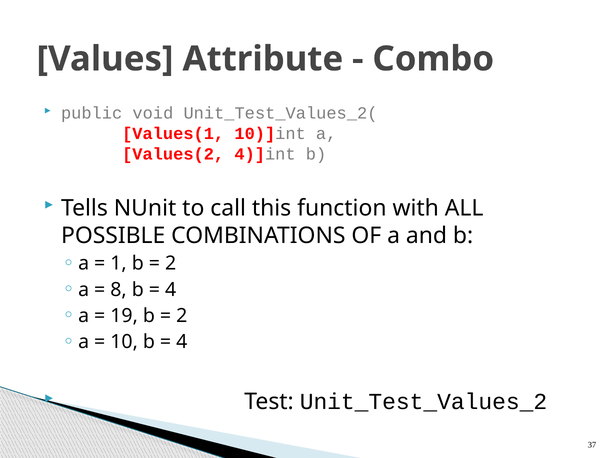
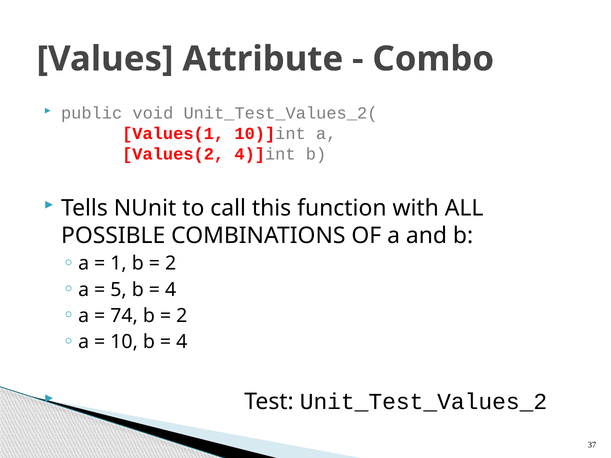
8: 8 -> 5
19: 19 -> 74
